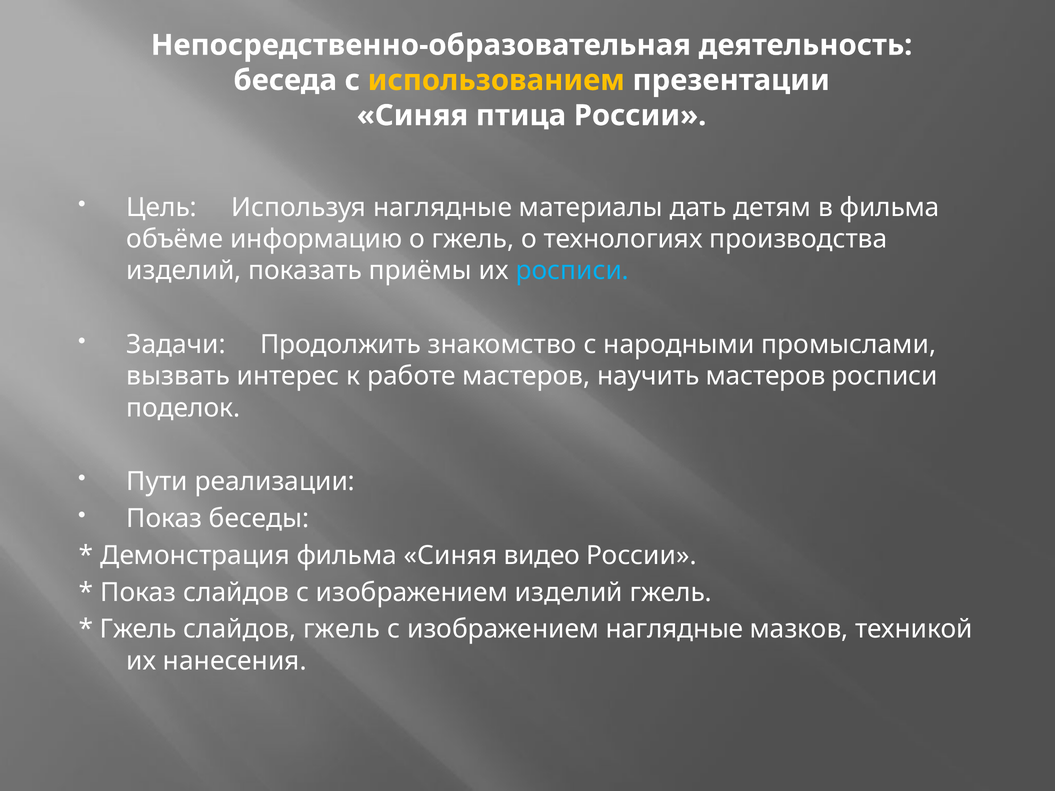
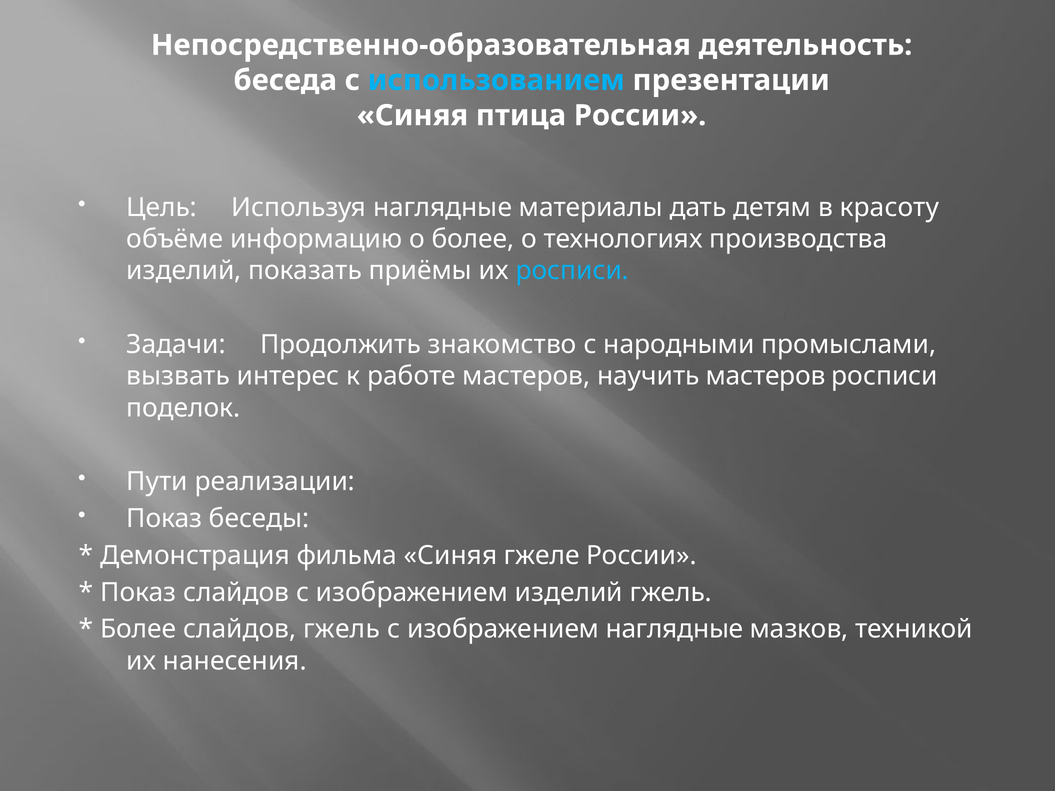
использованием colour: yellow -> light blue
в фильма: фильма -> красоту
о гжель: гжель -> более
видео: видео -> гжеле
Гжель at (138, 629): Гжель -> Более
